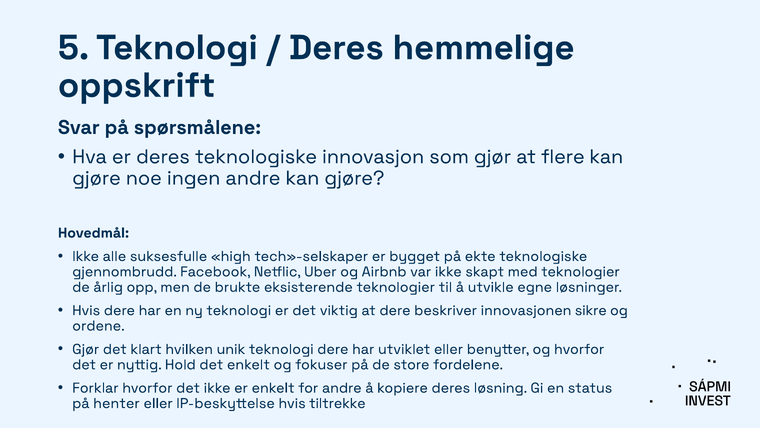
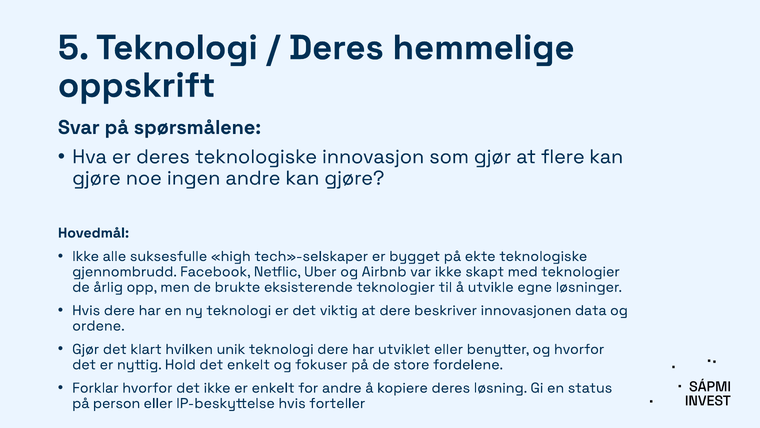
sikre: sikre -> data
henter: henter -> person
tiltrekke: tiltrekke -> forteller
